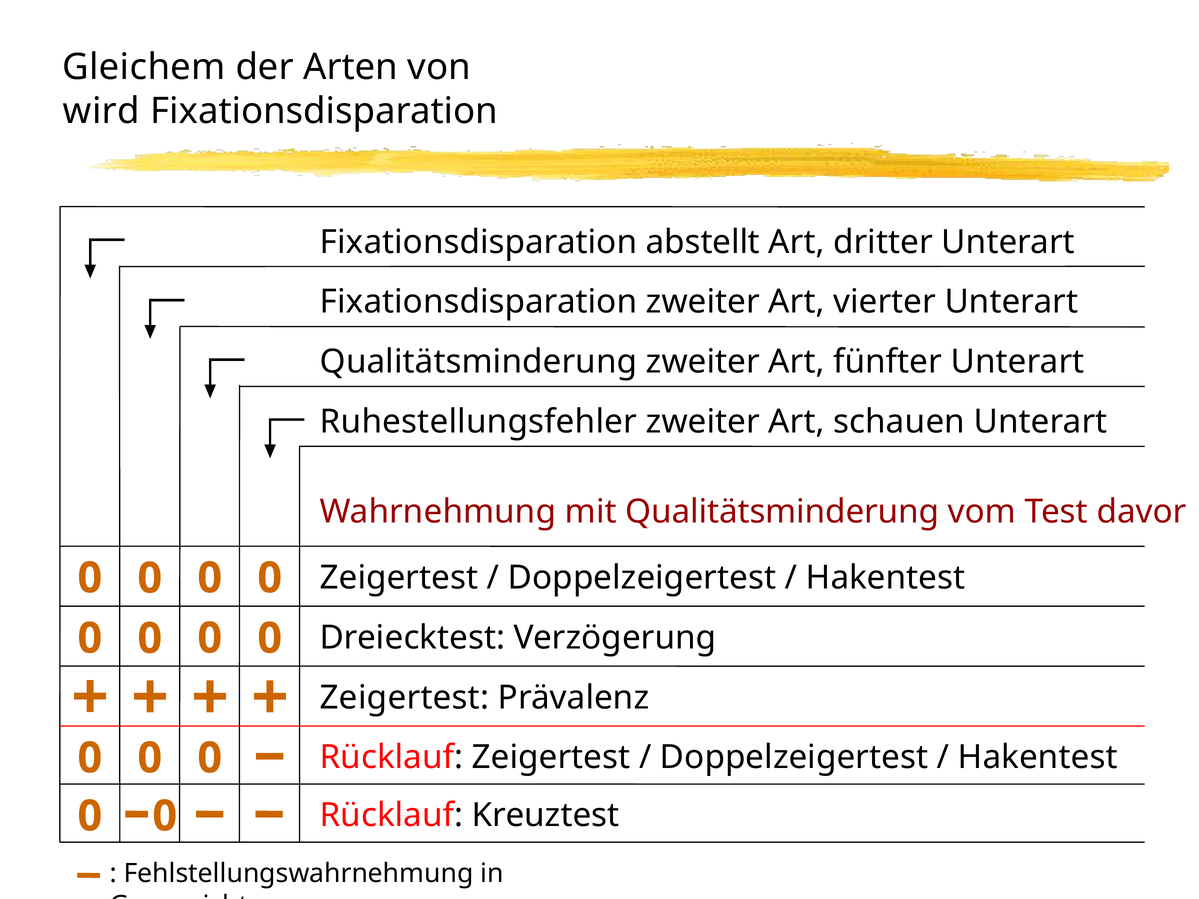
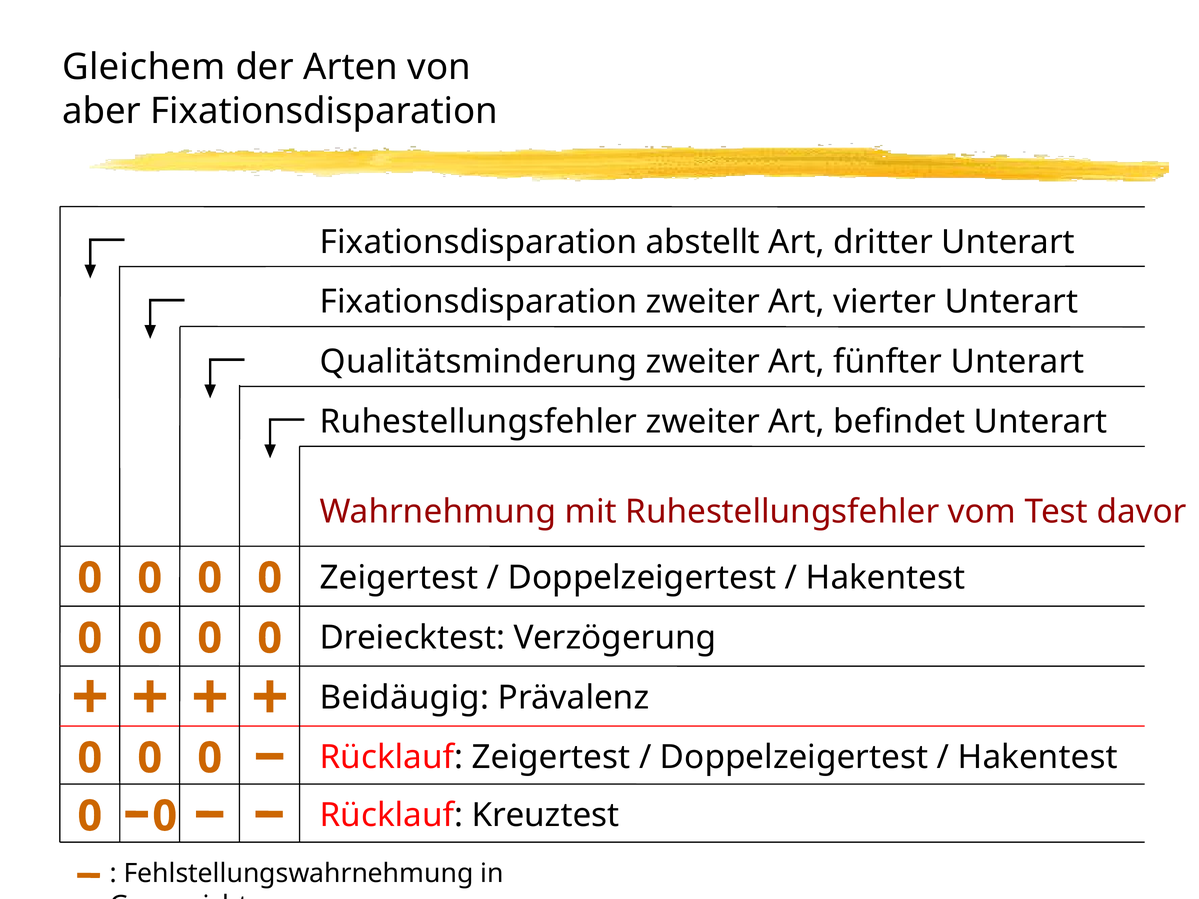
wird: wird -> aber
schauen: schauen -> befindet
mit Qualitätsminderung: Qualitätsminderung -> Ruhestellungsfehler
Zeigertest at (404, 698): Zeigertest -> Beidäugig
